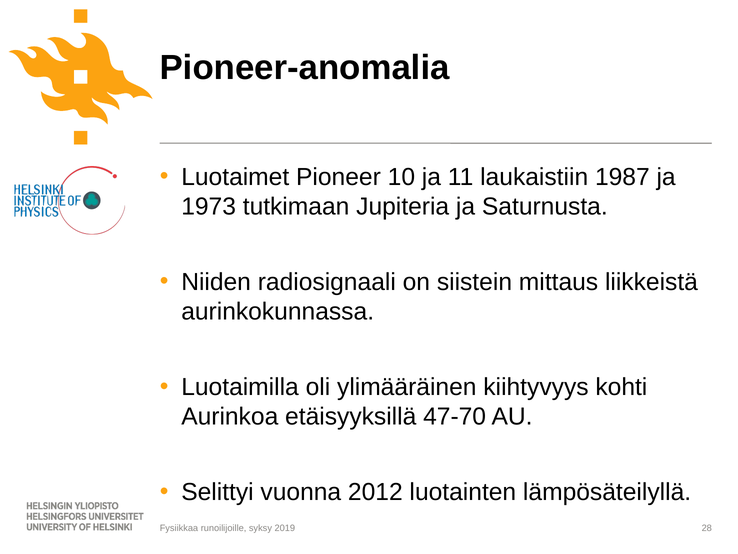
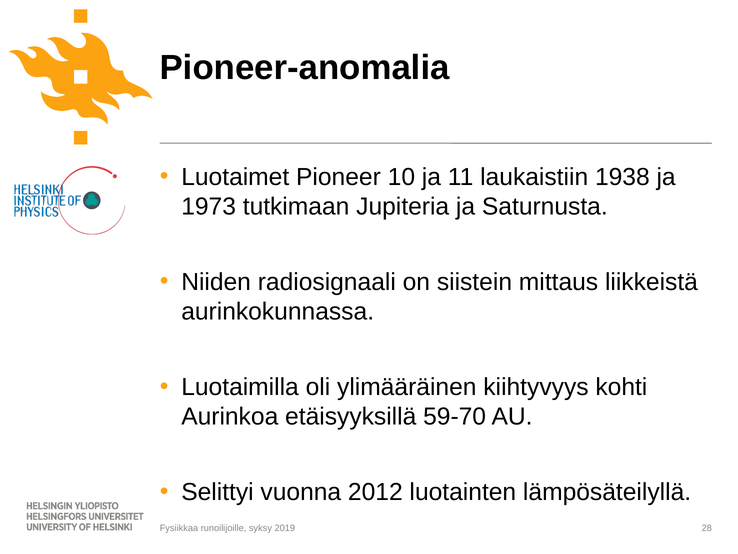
1987: 1987 -> 1938
47-70: 47-70 -> 59-70
